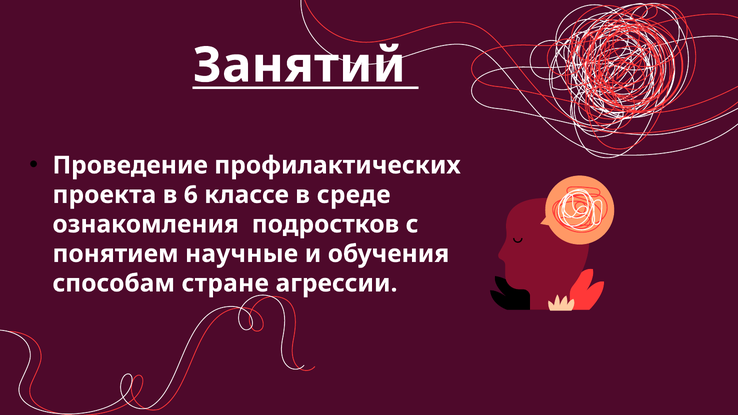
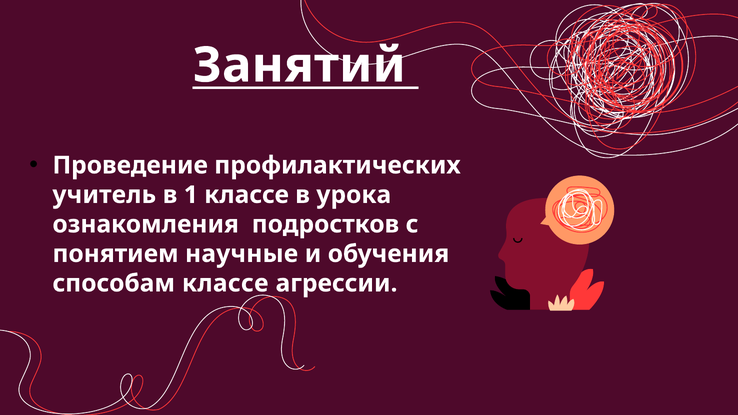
проекта: проекта -> учитель
6: 6 -> 1
среде: среде -> урока
способам стране: стране -> классе
